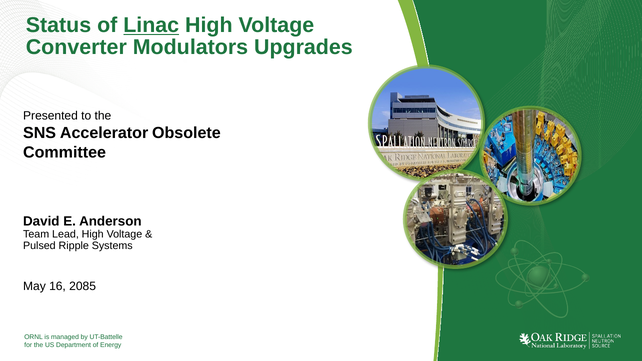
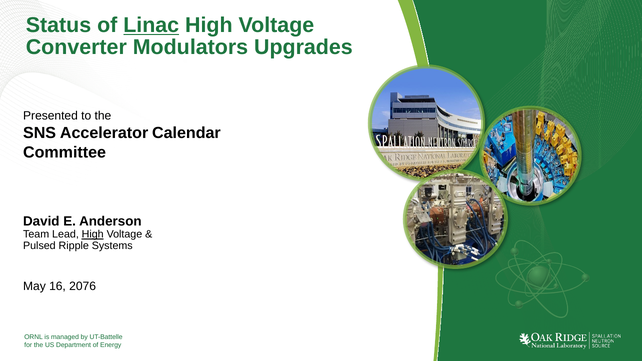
Obsolete: Obsolete -> Calendar
High at (93, 234) underline: none -> present
2085: 2085 -> 2076
